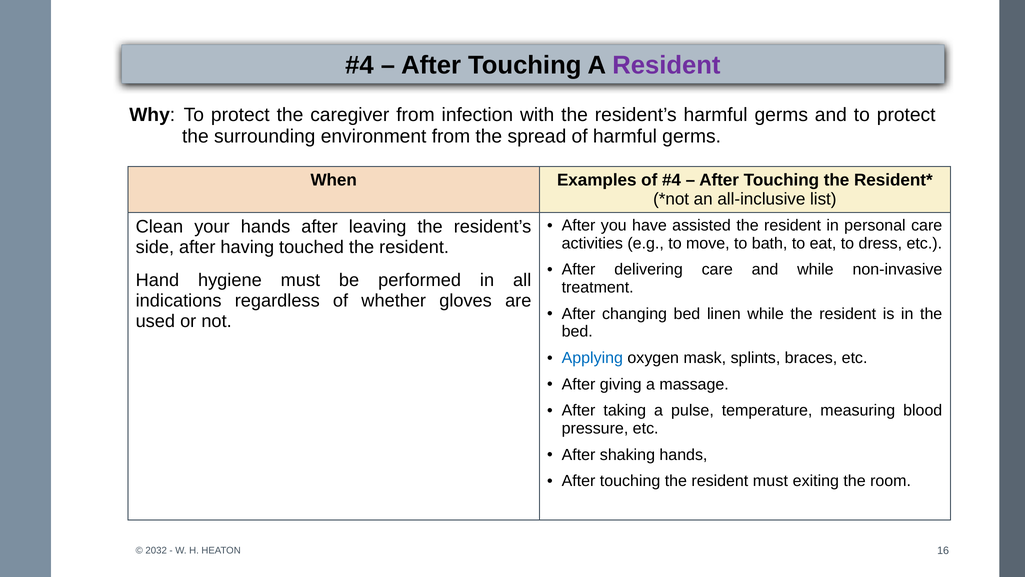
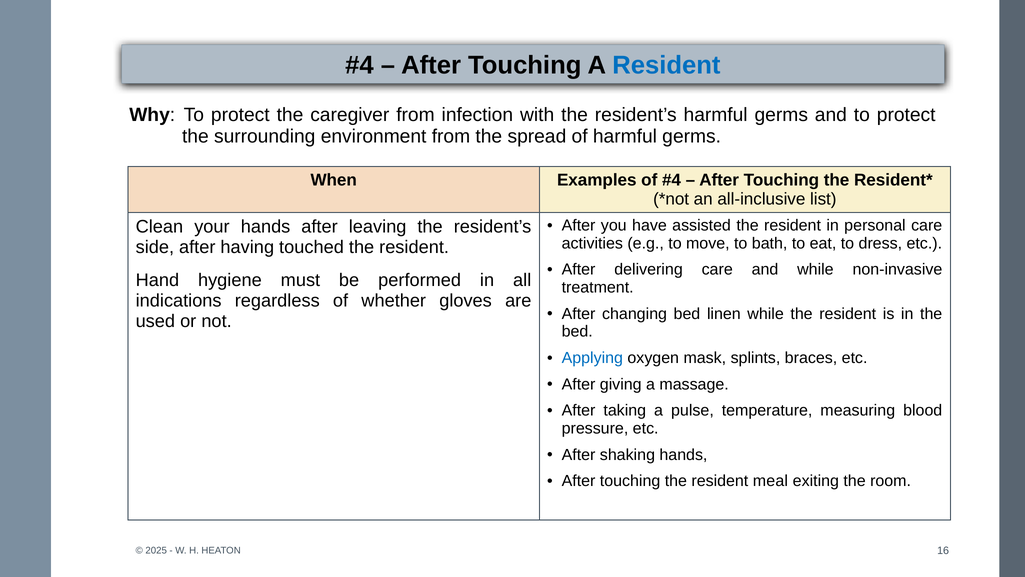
Resident at (666, 65) colour: purple -> blue
resident must: must -> meal
2032: 2032 -> 2025
